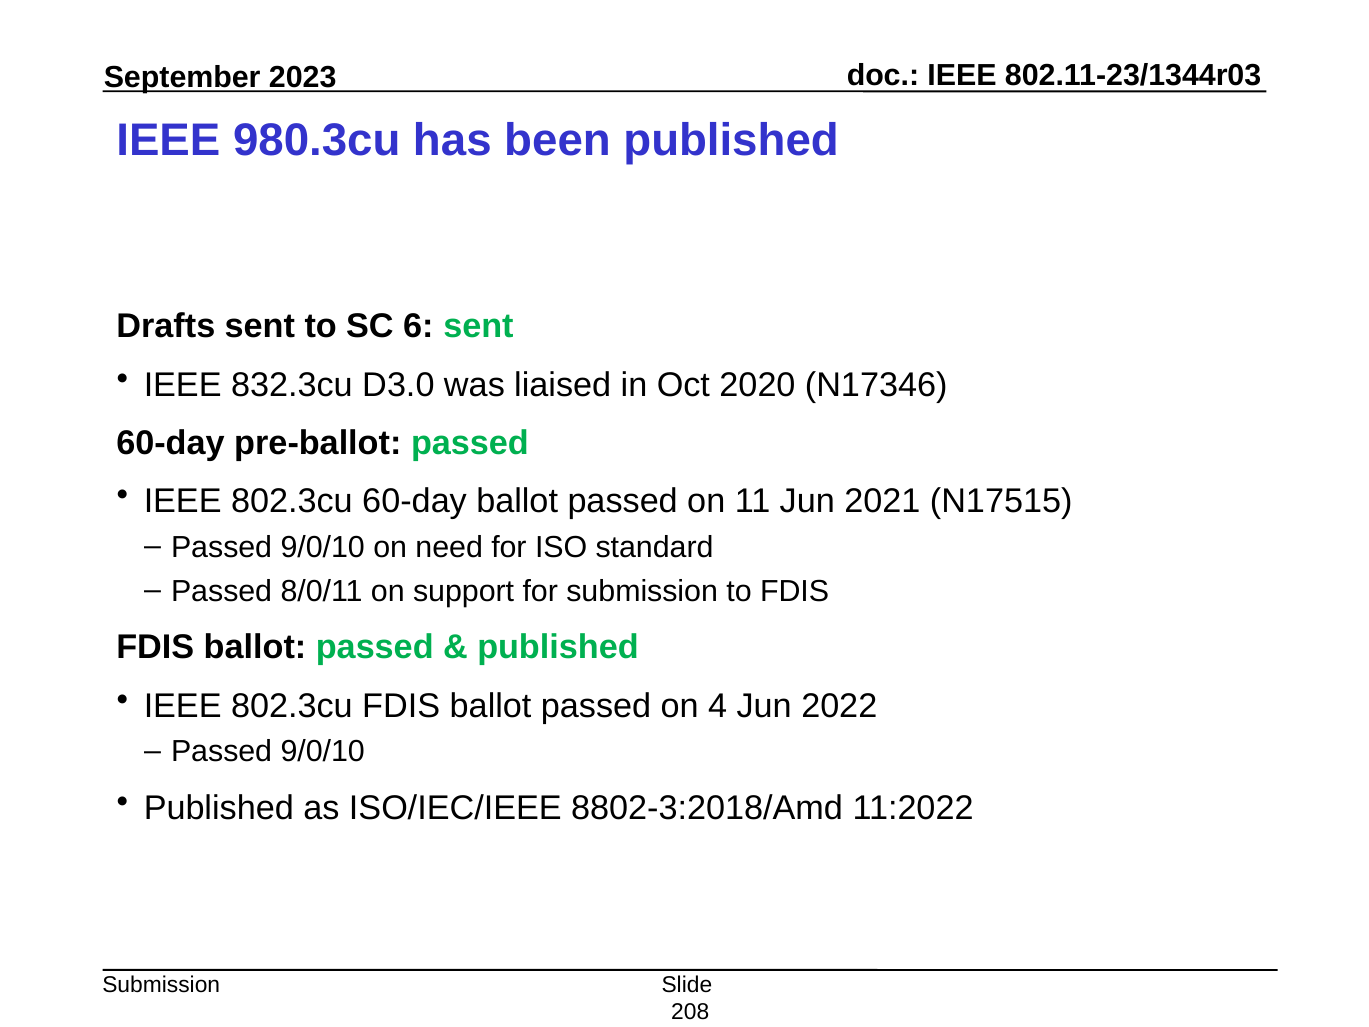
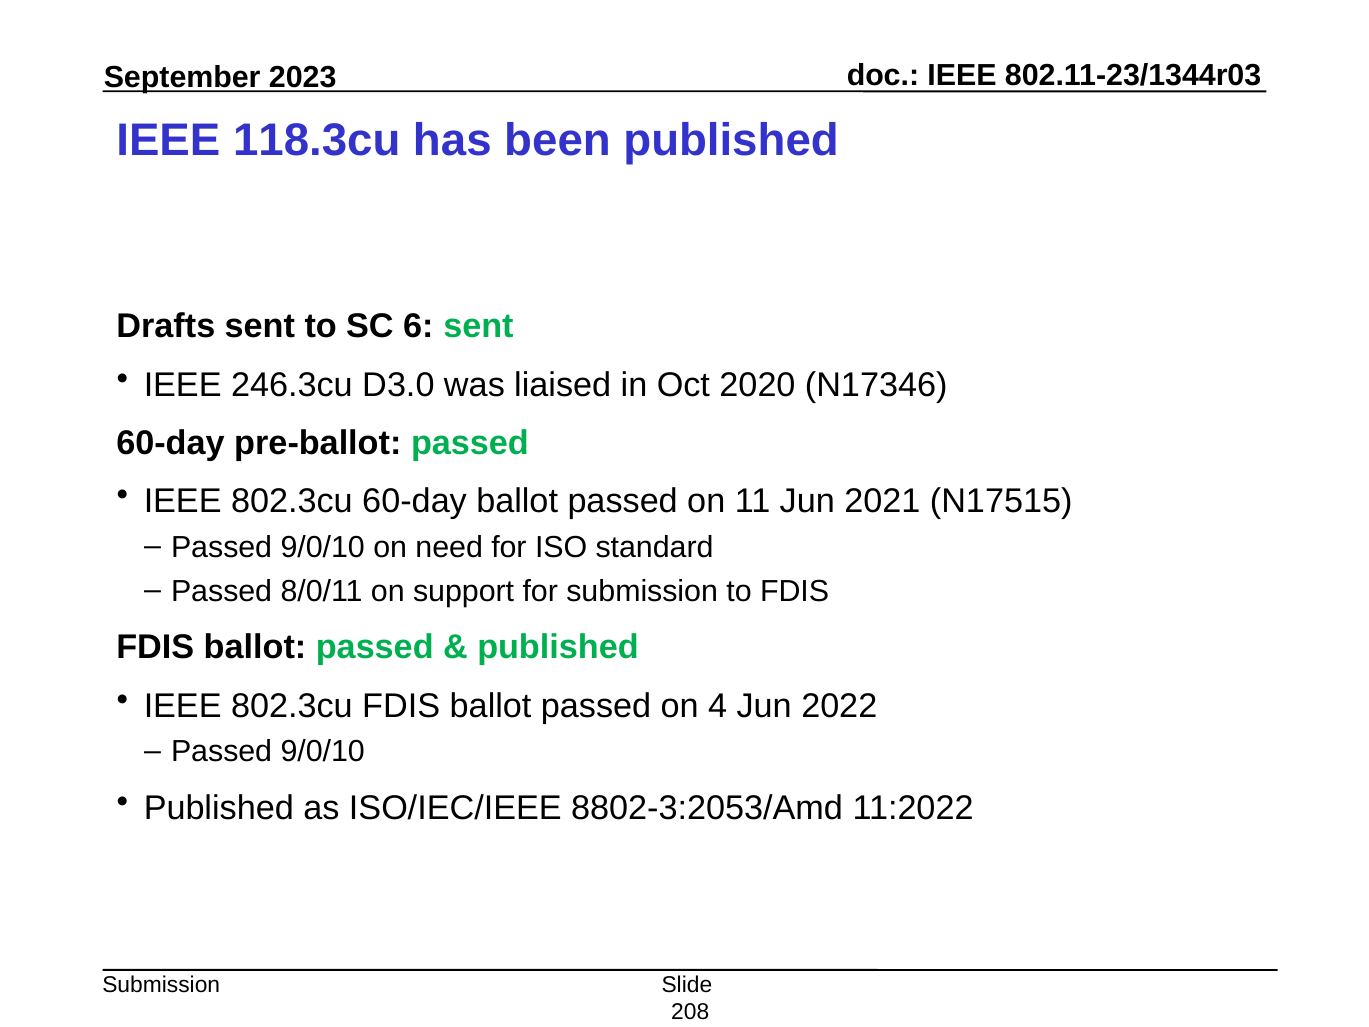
980.3cu: 980.3cu -> 118.3cu
832.3cu: 832.3cu -> 246.3cu
8802-3:2018/Amd: 8802-3:2018/Amd -> 8802-3:2053/Amd
